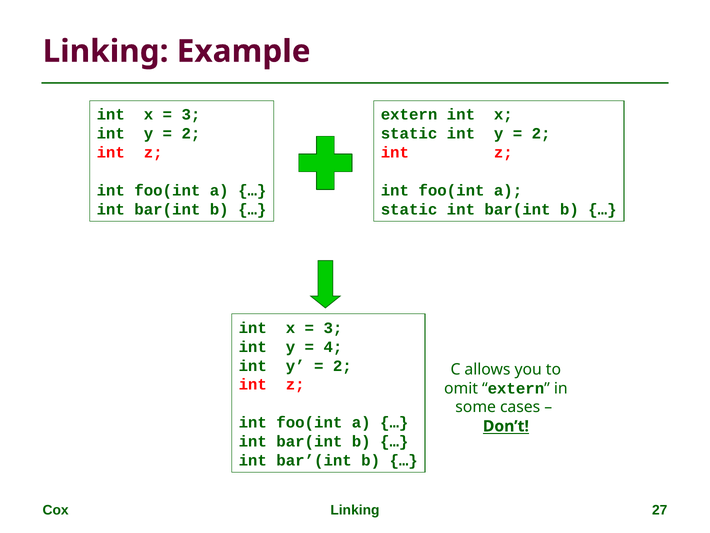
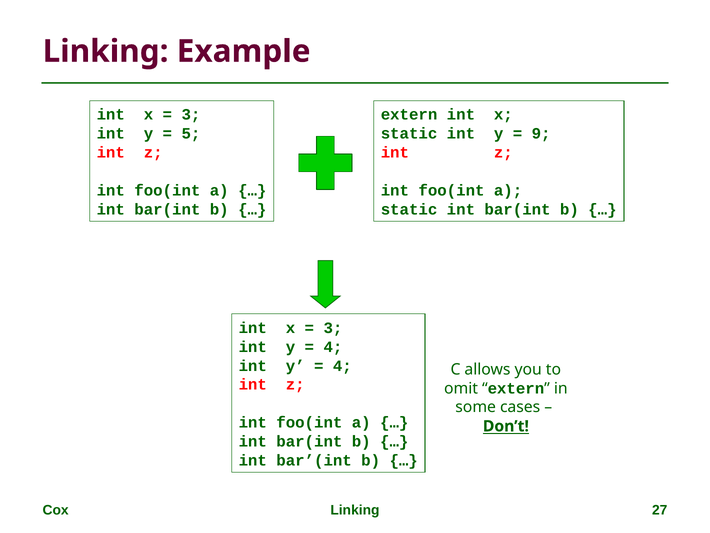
2 at (191, 134): 2 -> 5
2 at (541, 134): 2 -> 9
2 at (342, 365): 2 -> 4
